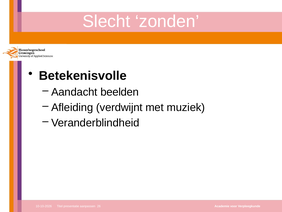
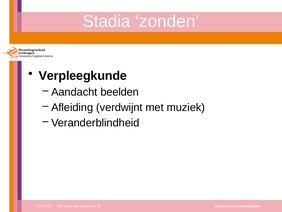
Slecht: Slecht -> Stadia
Betekenisvolle at (83, 76): Betekenisvolle -> Verpleegkunde
